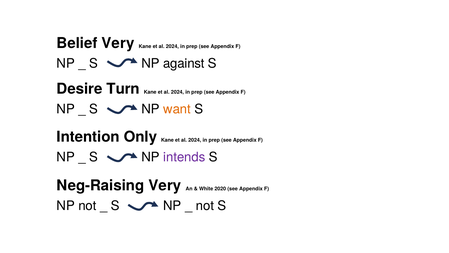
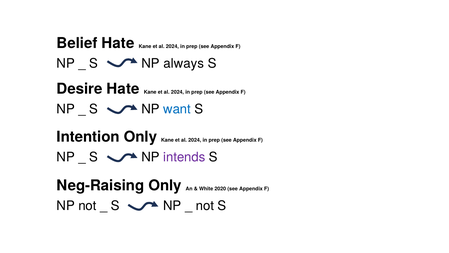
Belief Very: Very -> Hate
against: against -> always
Desire Turn: Turn -> Hate
want colour: orange -> blue
Neg-Raising Very: Very -> Only
